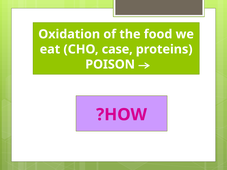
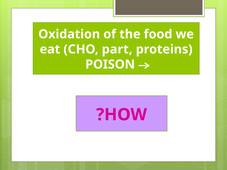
case: case -> part
